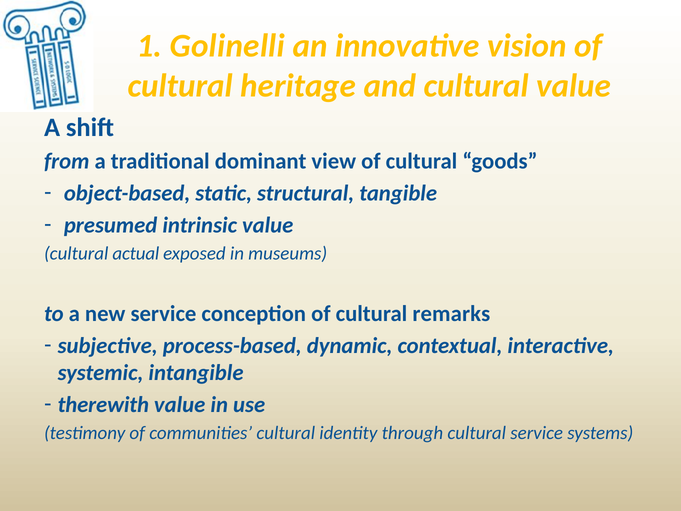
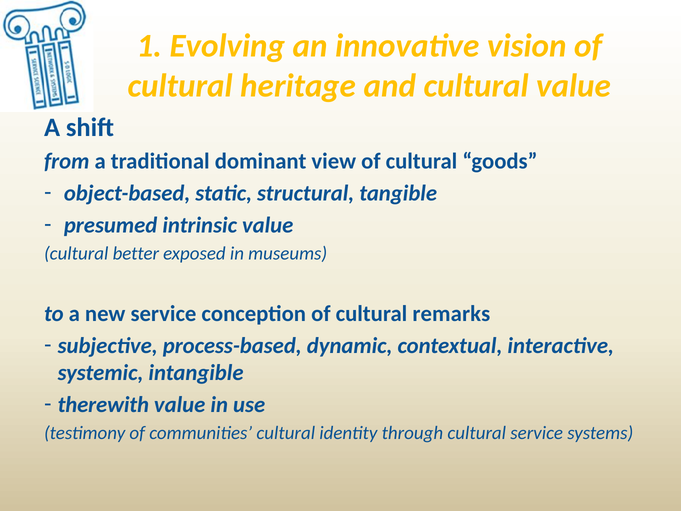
Golinelli: Golinelli -> Evolving
actual: actual -> better
